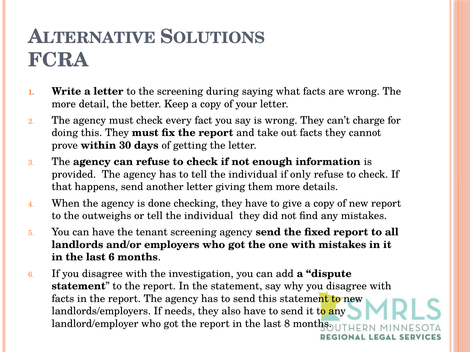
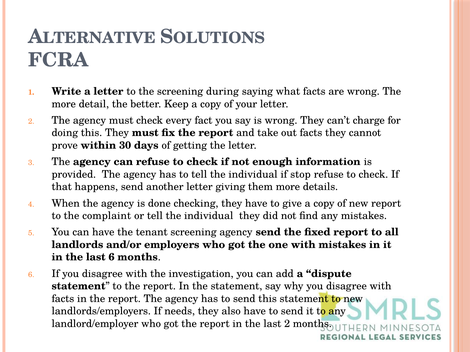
only: only -> stop
outweighs: outweighs -> complaint
last 8: 8 -> 2
